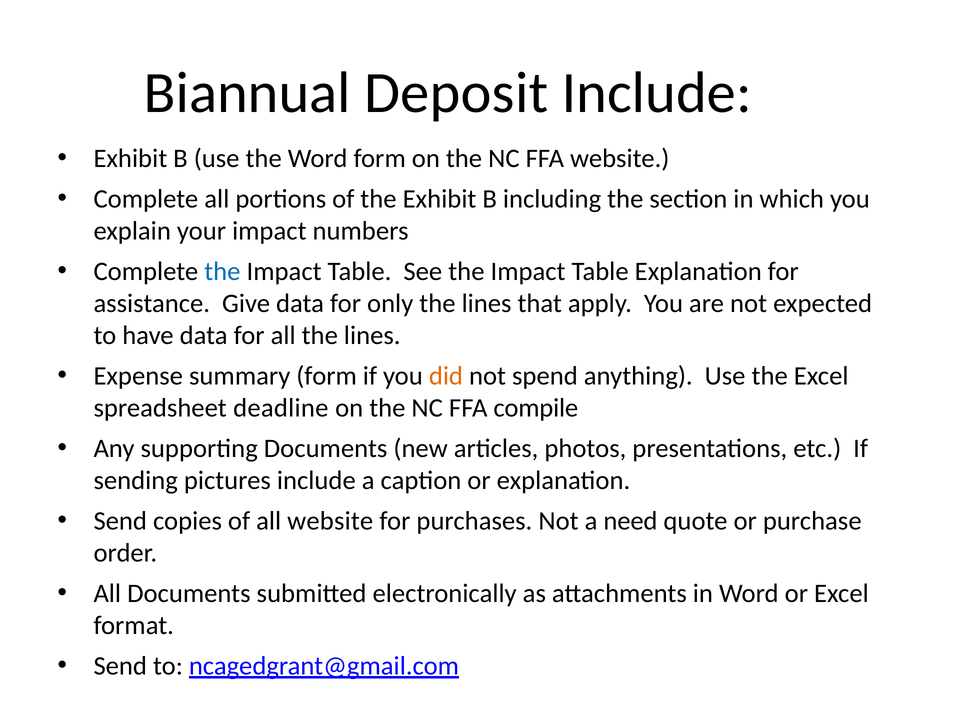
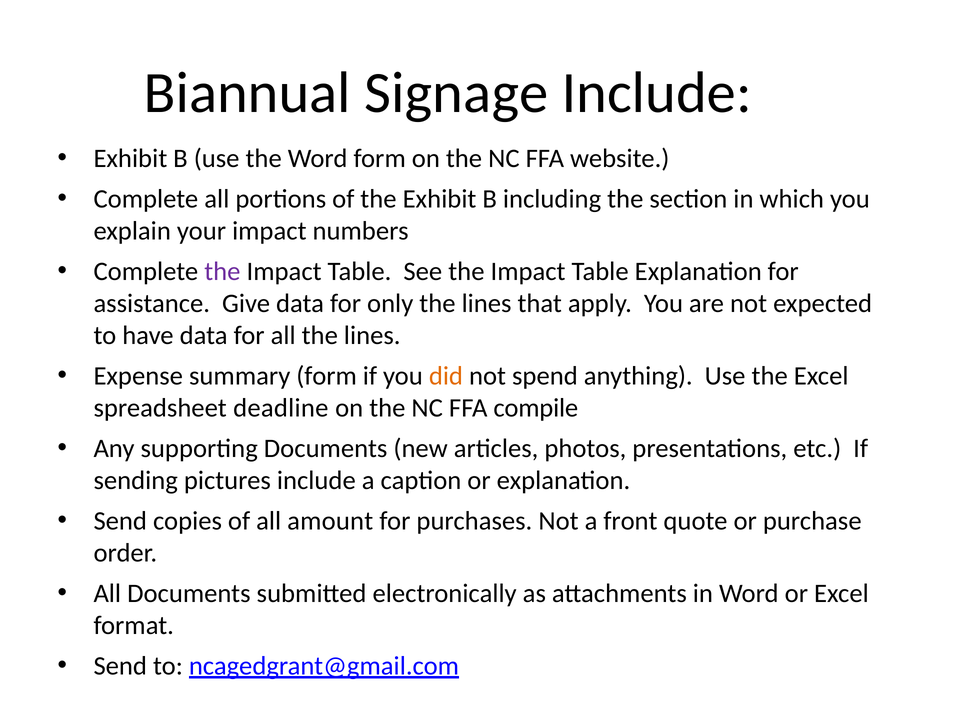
Deposit: Deposit -> Signage
the at (222, 272) colour: blue -> purple
all website: website -> amount
need: need -> front
